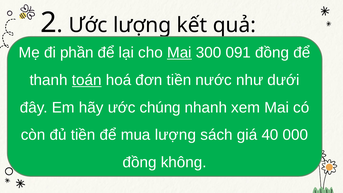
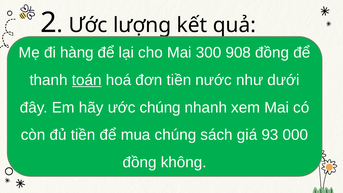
phần: phần -> hàng
Mai at (179, 53) underline: present -> none
091: 091 -> 908
mua lượng: lượng -> chúng
40: 40 -> 93
